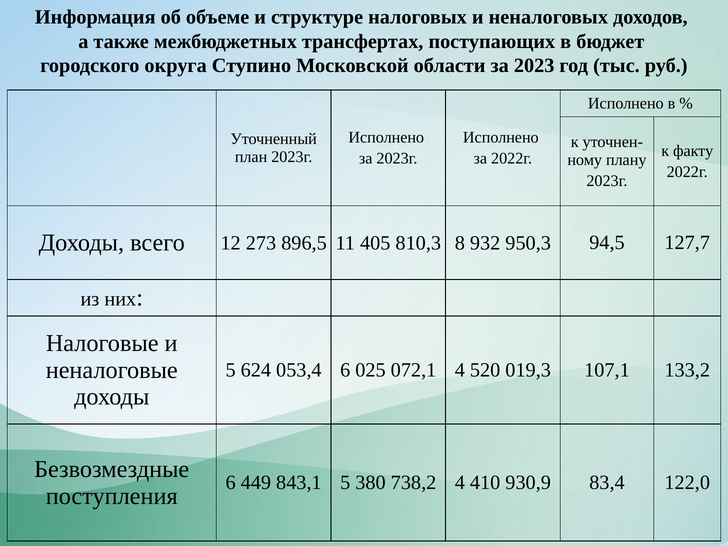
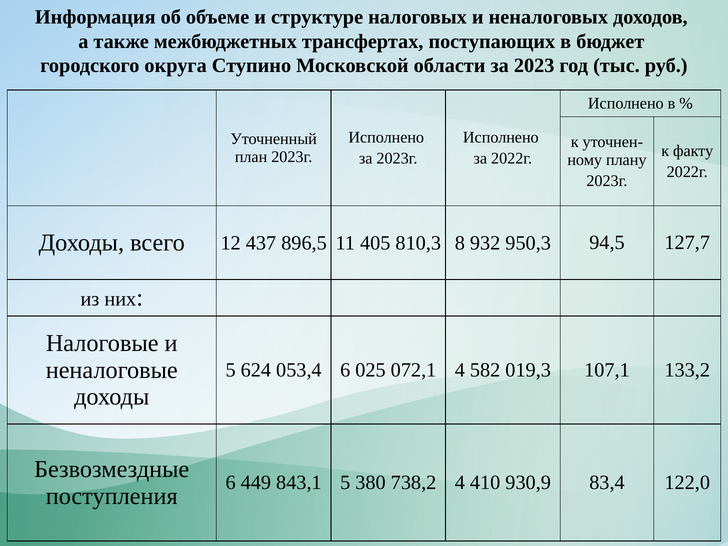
273: 273 -> 437
520: 520 -> 582
